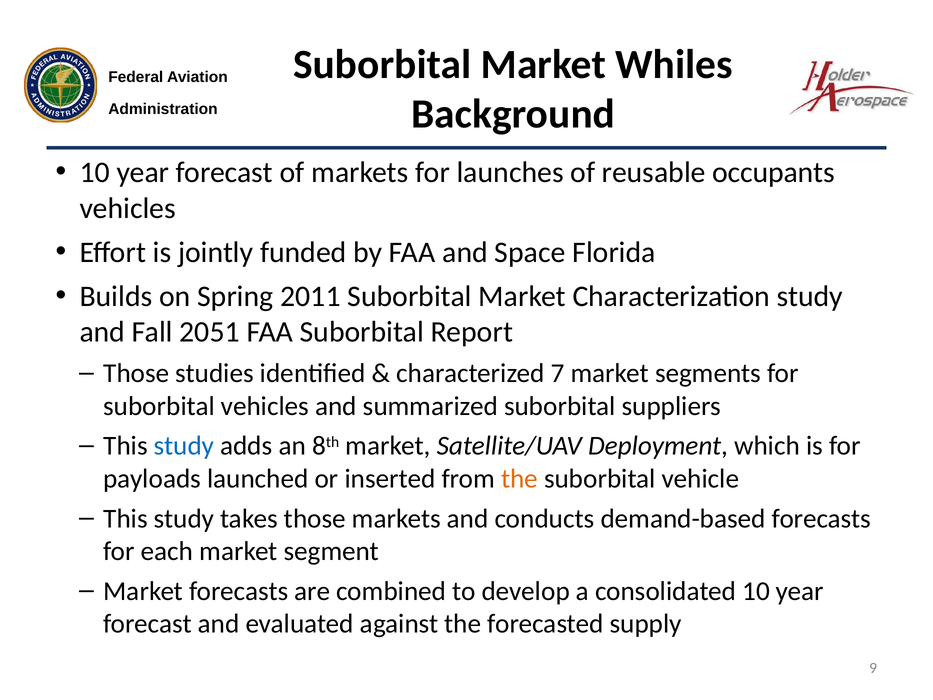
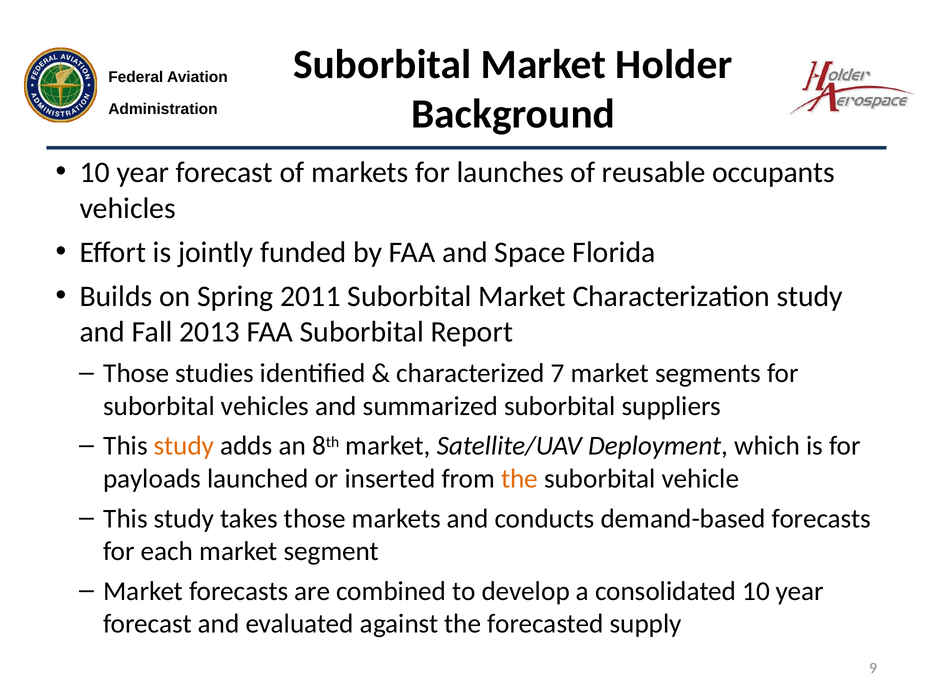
Whiles: Whiles -> Holder
2051: 2051 -> 2013
study at (184, 446) colour: blue -> orange
